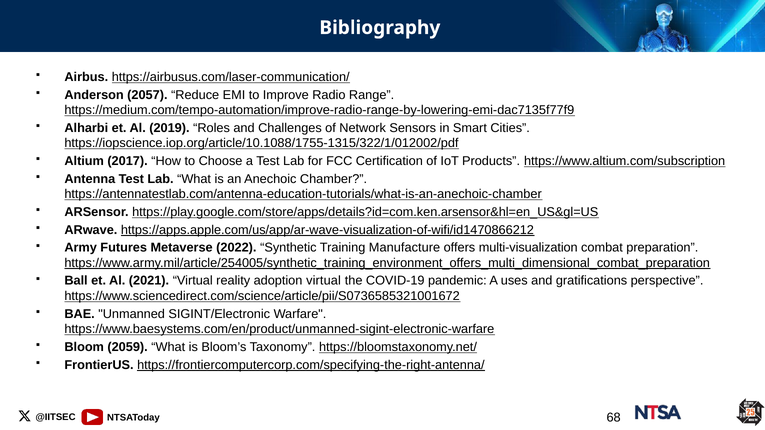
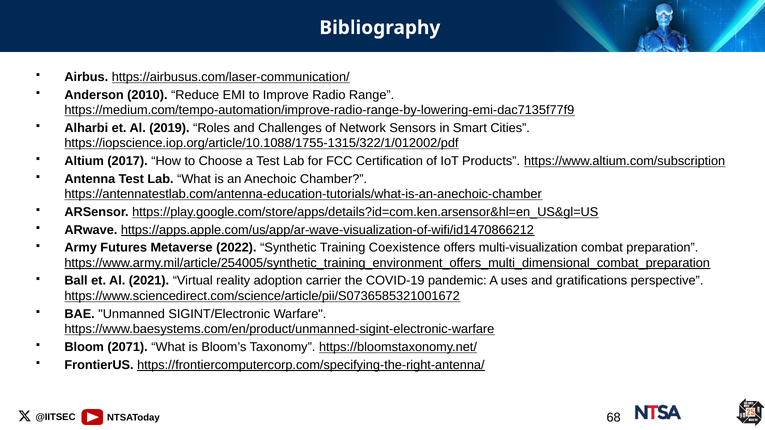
2057: 2057 -> 2010
Manufacture: Manufacture -> Coexistence
adoption virtual: virtual -> carrier
2059: 2059 -> 2071
